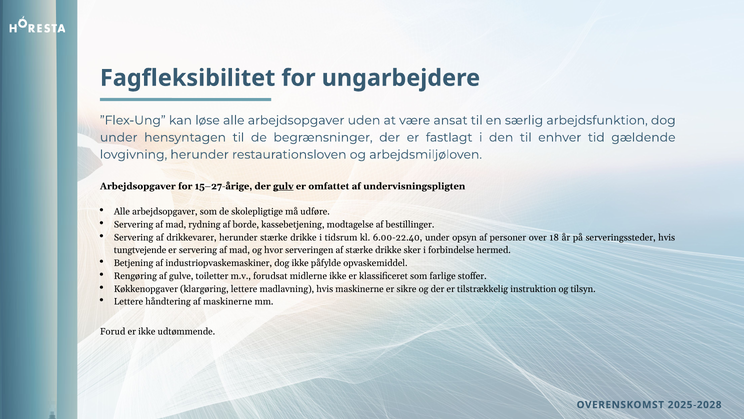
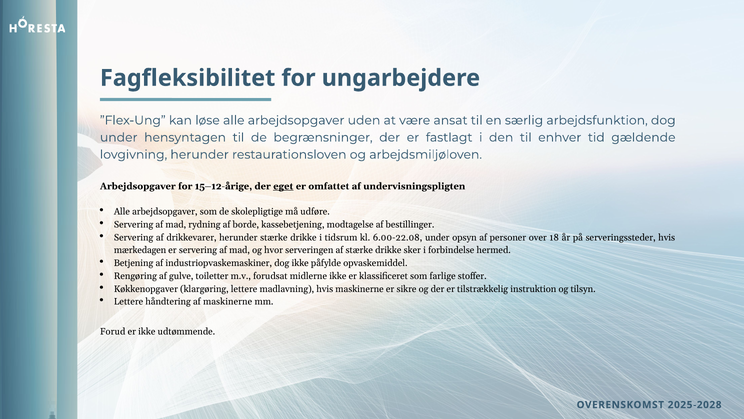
15–27-årige: 15–27-årige -> 15–12-årige
gulv: gulv -> eget
6.00-22.40: 6.00-22.40 -> 6.00-22.08
tungtvejende: tungtvejende -> mærkedagen
